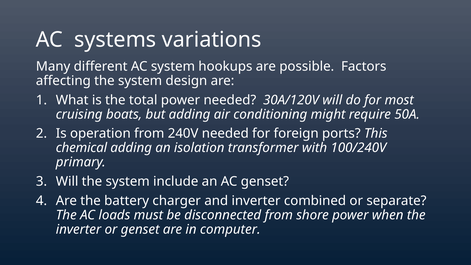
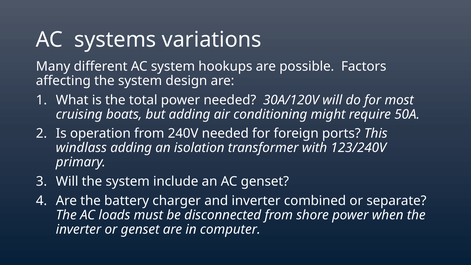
chemical: chemical -> windlass
100/240V: 100/240V -> 123/240V
